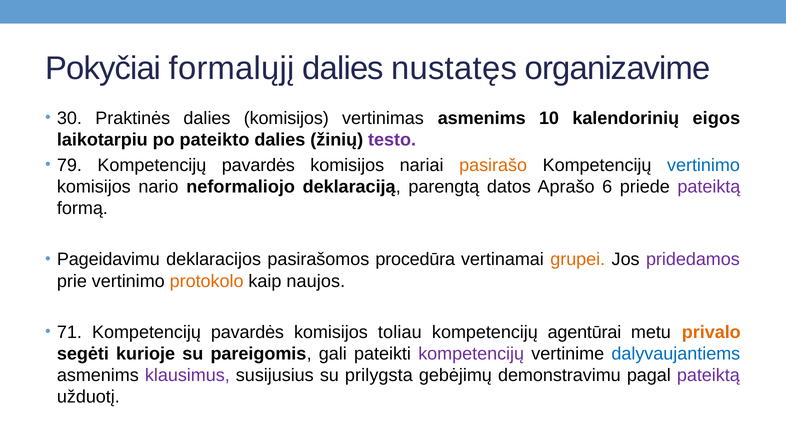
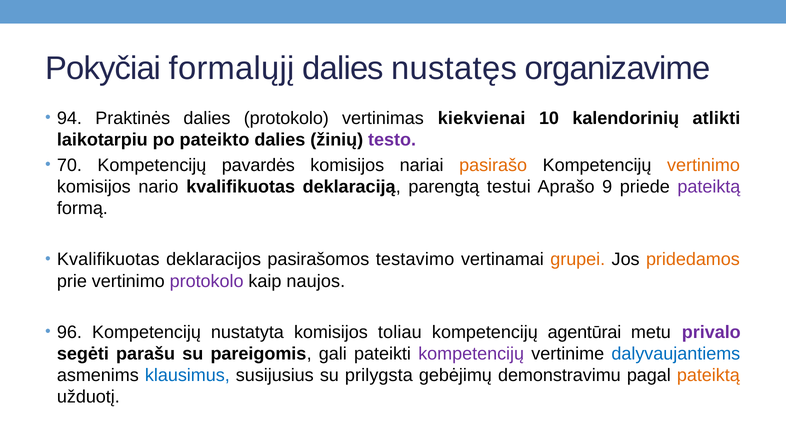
30: 30 -> 94
dalies komisijos: komisijos -> protokolo
vertinimas asmenims: asmenims -> kiekvienai
eigos: eigos -> atlikti
79: 79 -> 70
vertinimo at (704, 165) colour: blue -> orange
nario neformaliojo: neformaliojo -> kvalifikuotas
datos: datos -> testui
6: 6 -> 9
Pageidavimu at (108, 260): Pageidavimu -> Kvalifikuotas
procedūra: procedūra -> testavimo
pridedamos colour: purple -> orange
protokolo at (207, 281) colour: orange -> purple
71: 71 -> 96
pavardės at (247, 332): pavardės -> nustatyta
privalo colour: orange -> purple
kurioje: kurioje -> parašu
klausimus colour: purple -> blue
pateiktą at (708, 375) colour: purple -> orange
